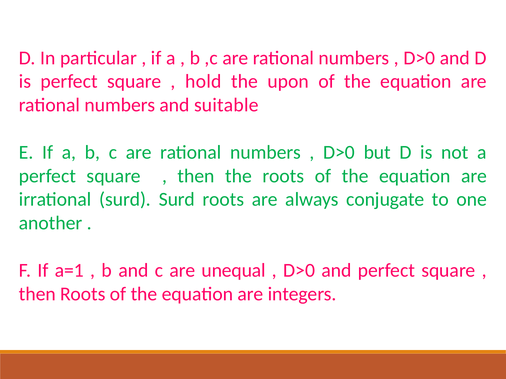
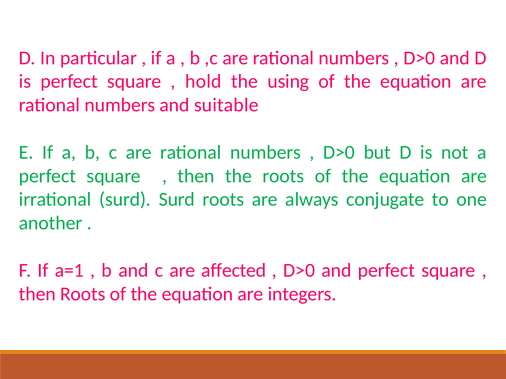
upon: upon -> using
unequal: unequal -> affected
